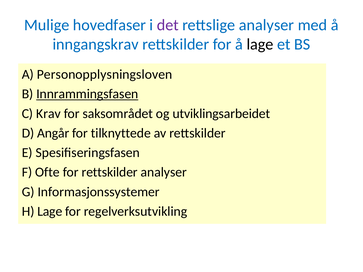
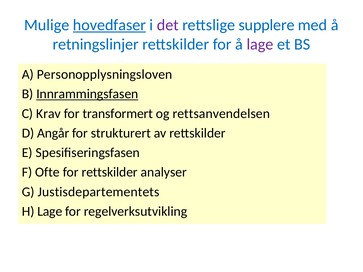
hovedfaser underline: none -> present
rettslige analyser: analyser -> supplere
inngangskrav: inngangskrav -> retningslinjer
lage at (260, 44) colour: black -> purple
saksområdet: saksområdet -> transformert
utviklingsarbeidet: utviklingsarbeidet -> rettsanvendelsen
tilknyttede: tilknyttede -> strukturert
Informasjonssystemer: Informasjonssystemer -> Justisdepartementets
